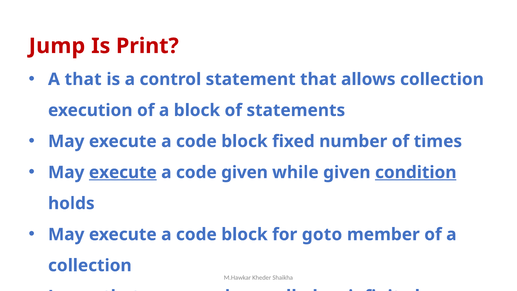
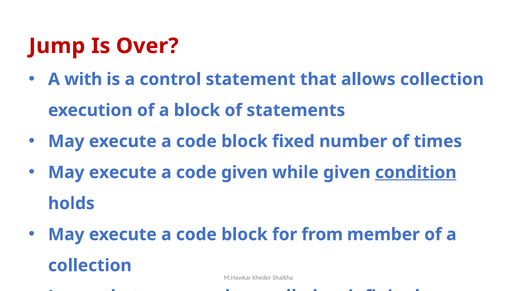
Print: Print -> Over
A that: that -> with
execute at (123, 172) underline: present -> none
goto: goto -> from
